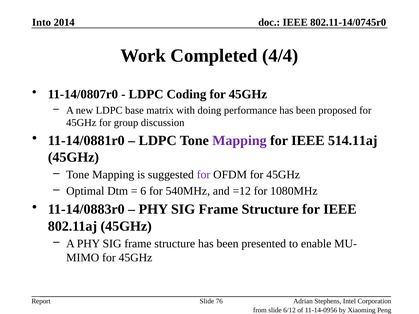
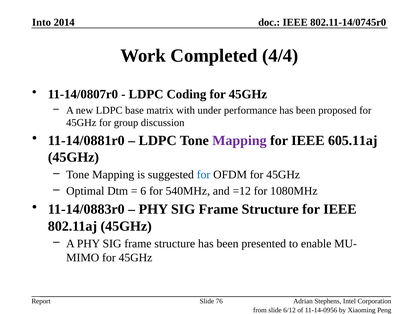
doing: doing -> under
514.11aj: 514.11aj -> 605.11aj
for at (204, 175) colour: purple -> blue
